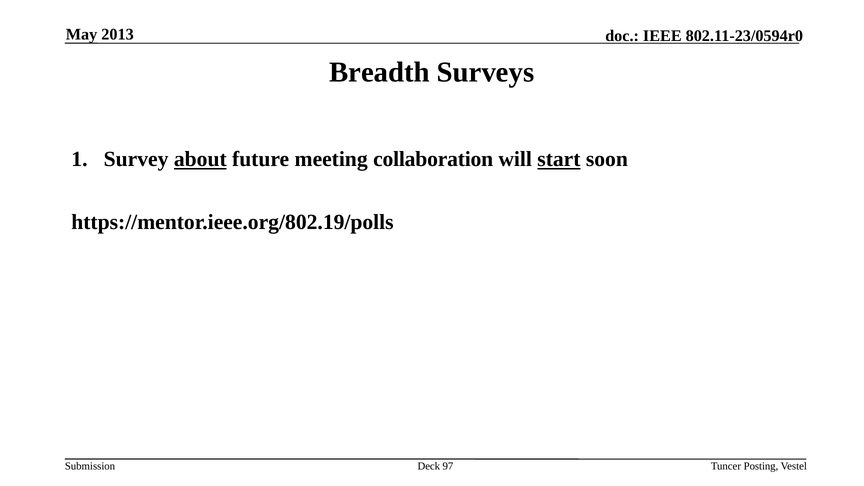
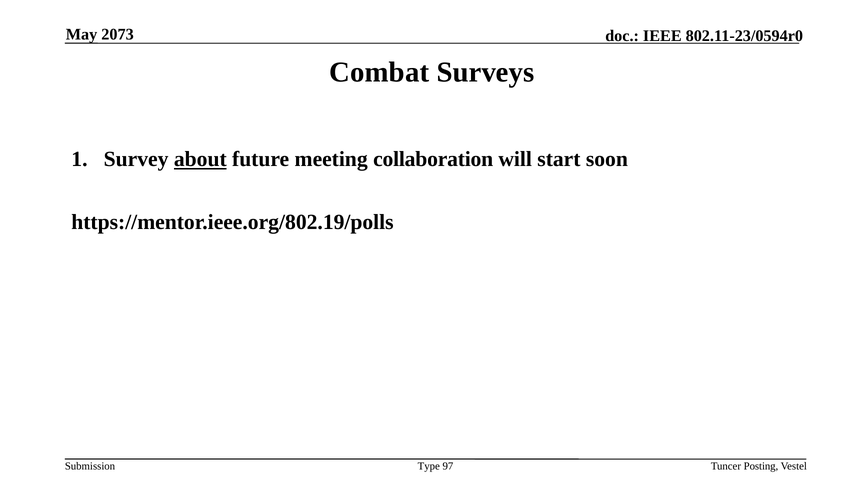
2013: 2013 -> 2073
Breadth: Breadth -> Combat
start underline: present -> none
Deck: Deck -> Type
